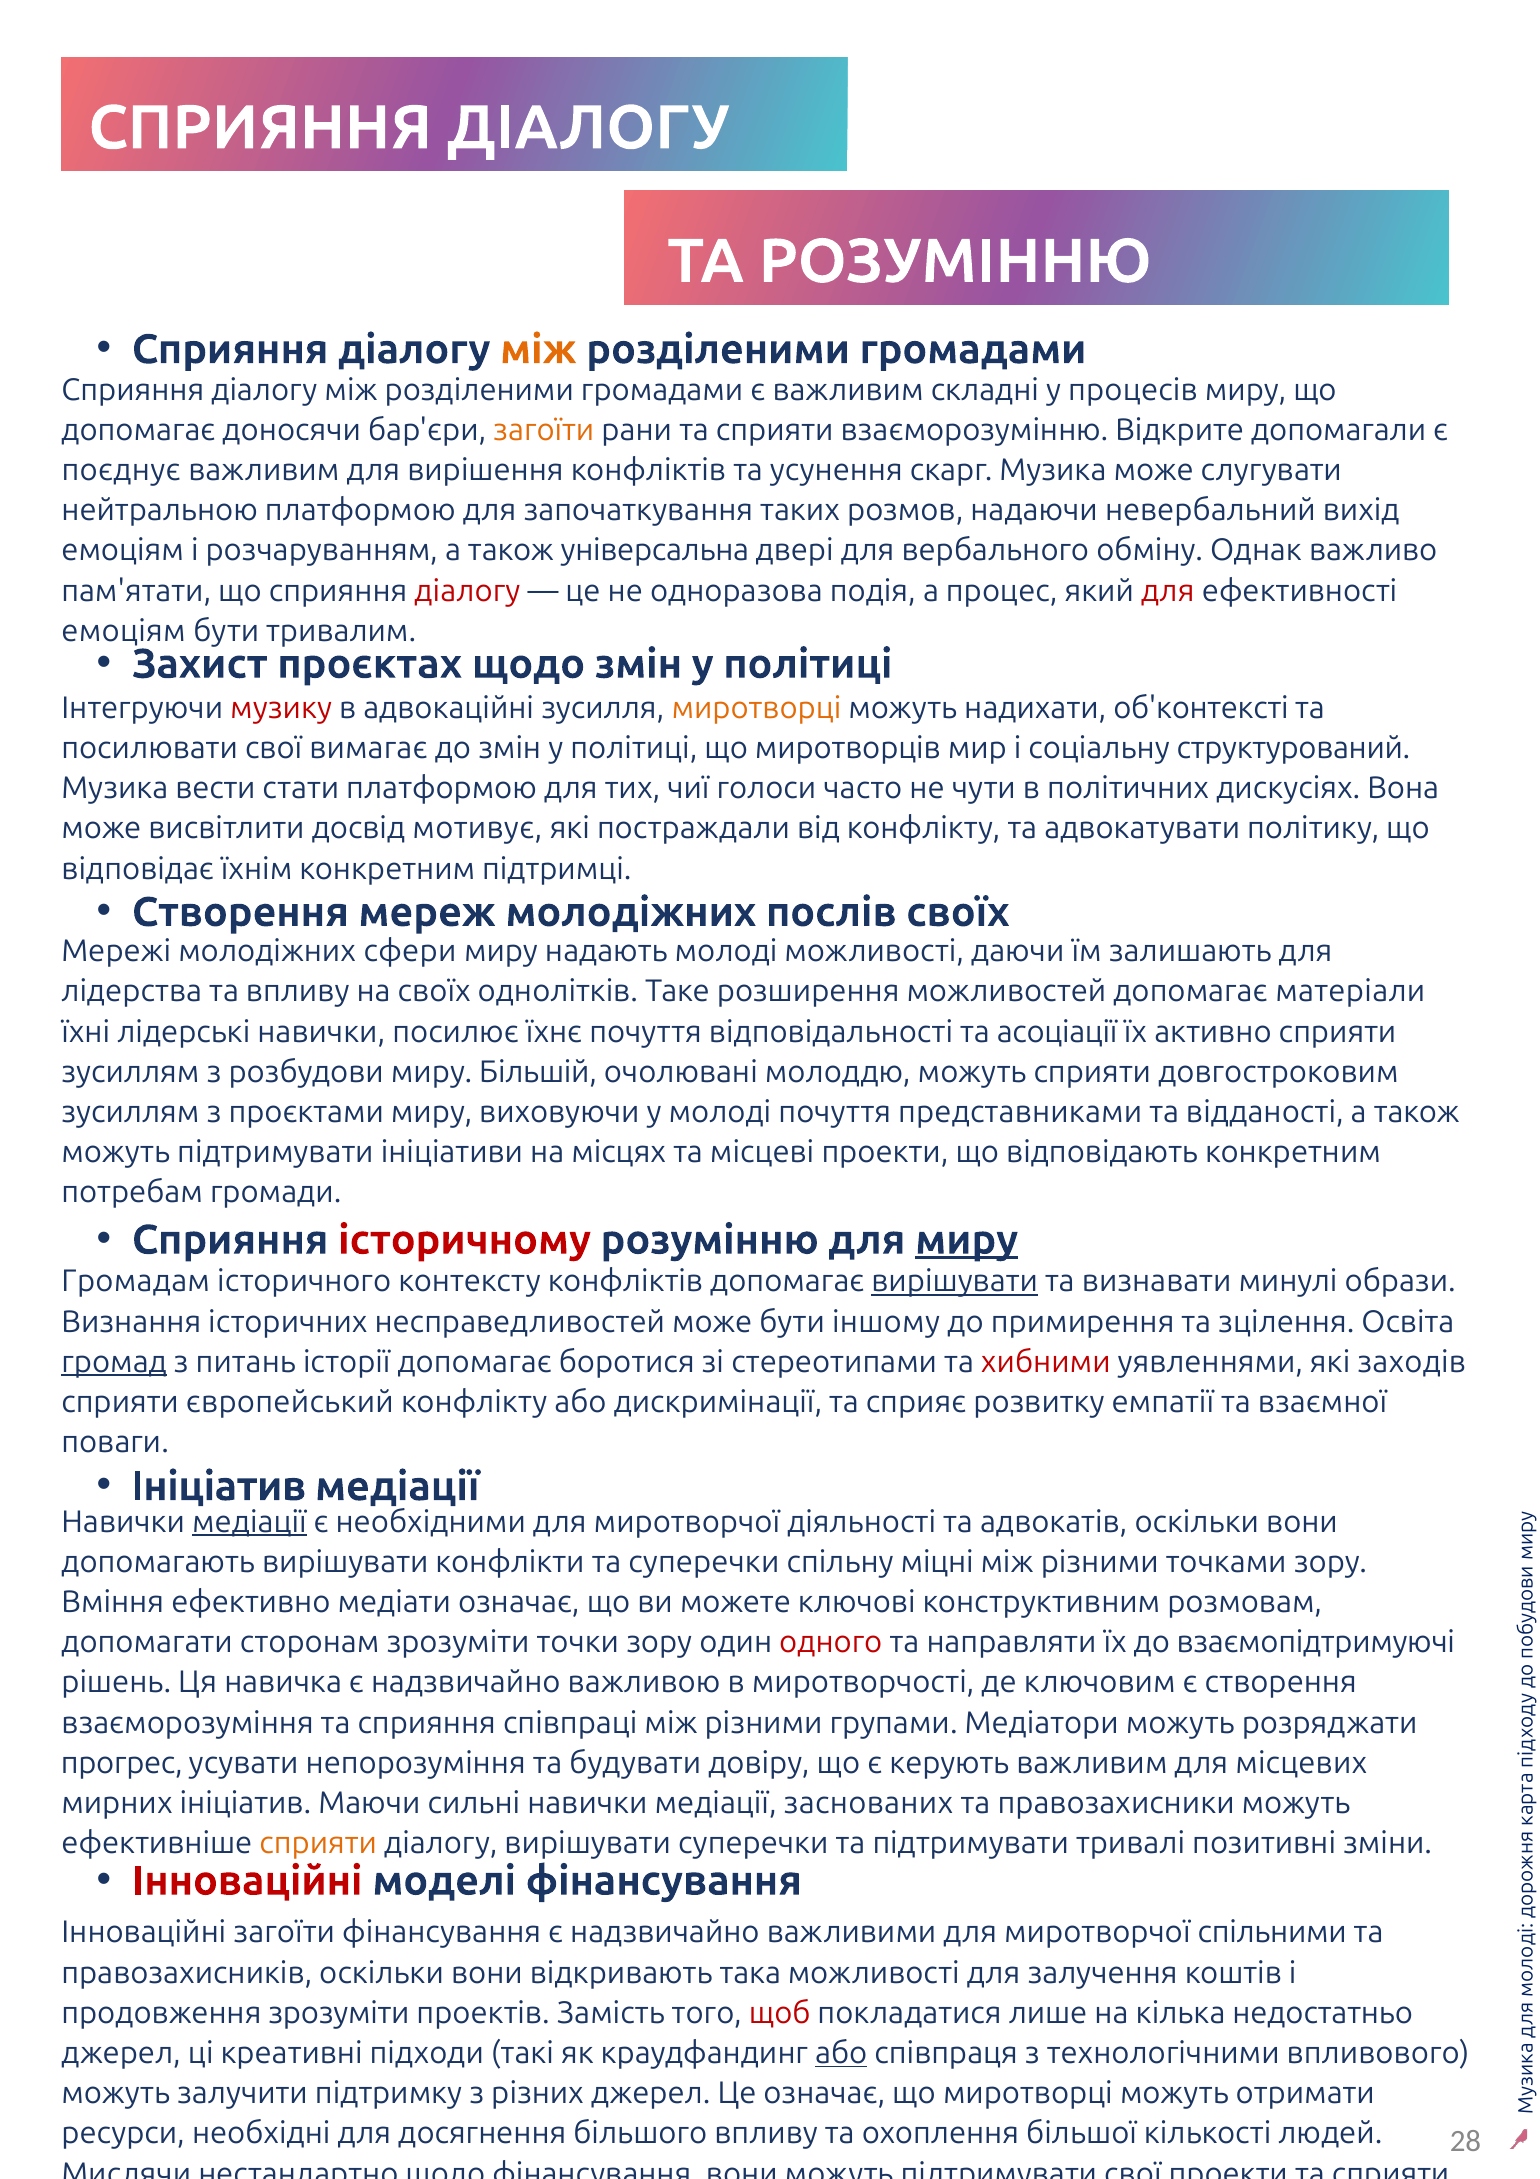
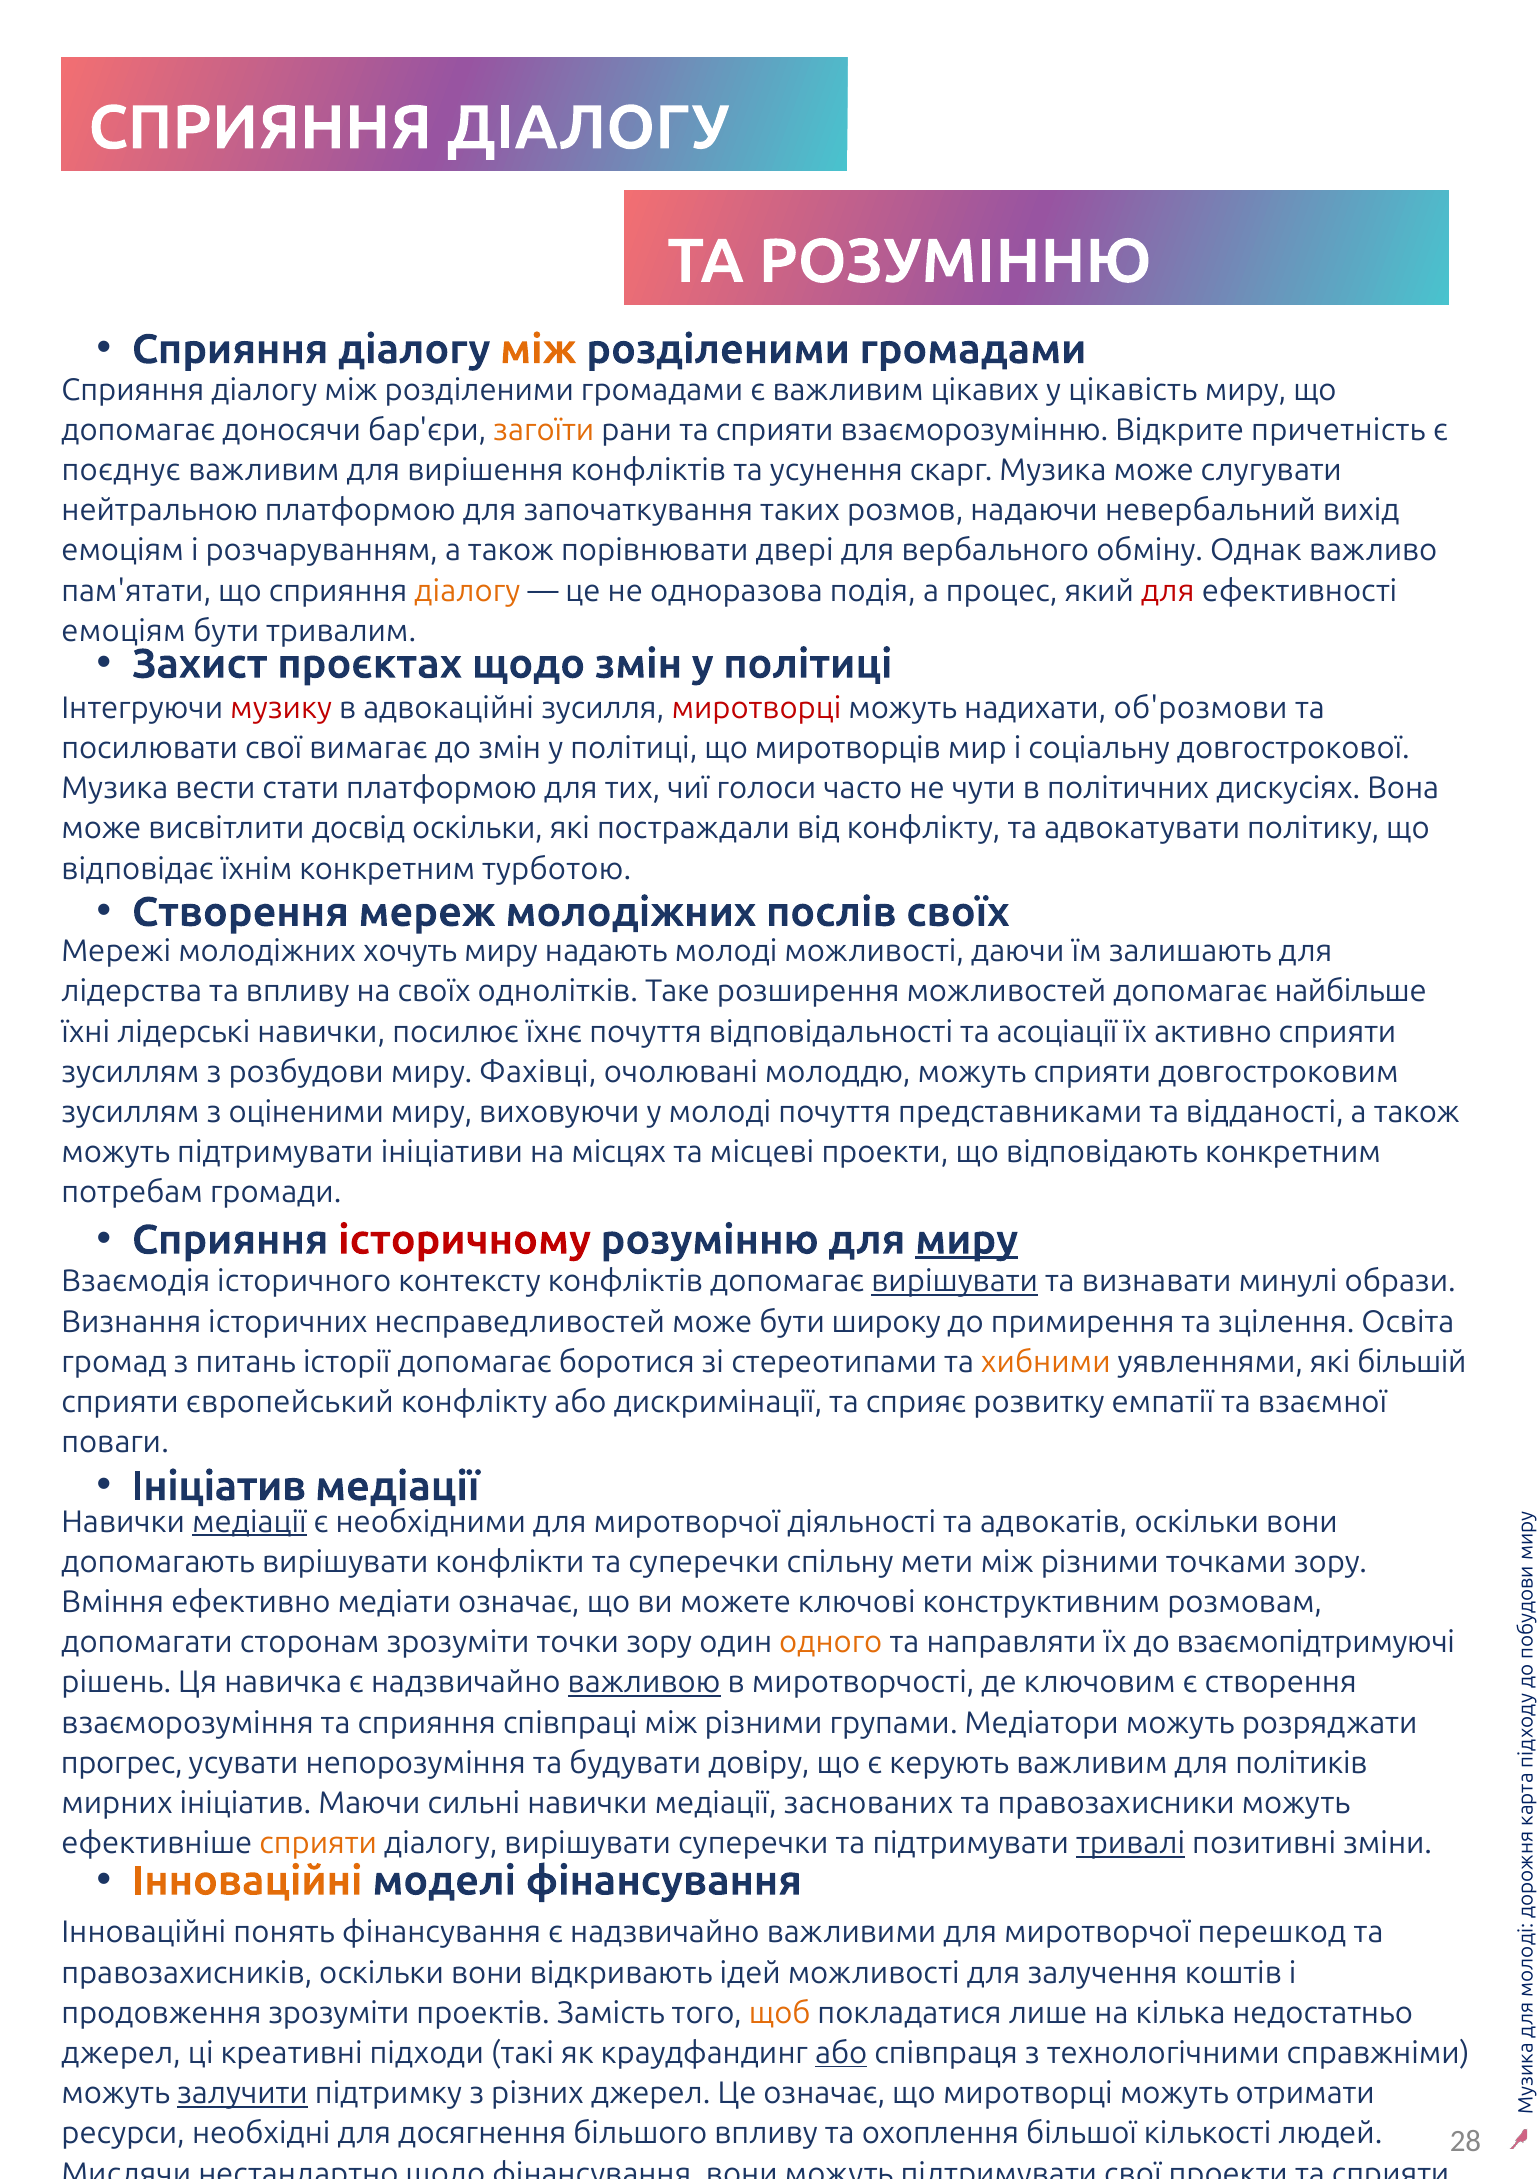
складні: складні -> цікавих
процесів: процесів -> цікавість
допомагали: допомагали -> причетність
універсальна: універсальна -> порівнювати
діалогу at (467, 591) colour: red -> orange
миротворці at (756, 708) colour: orange -> red
об'контексті: об'контексті -> об'розмови
структурований: структурований -> довгострокової
досвід мотивує: мотивує -> оскільки
підтримці: підтримці -> турботою
сфери: сфери -> хочуть
матеріали: матеріали -> найбільше
Більшій: Більшій -> Фахівці
проєктами: проєктами -> оціненими
Громадам: Громадам -> Взаємодія
іншому: іншому -> широку
громад underline: present -> none
хибними colour: red -> orange
заходів: заходів -> більшій
міцні: міцні -> мети
одного colour: red -> orange
важливою underline: none -> present
для місцевих: місцевих -> політиків
тривалі underline: none -> present
Інноваційні at (247, 1881) colour: red -> orange
Інноваційні загоїти: загоїти -> понять
спільними: спільними -> перешкод
така: така -> ідей
щоб colour: red -> orange
впливового: впливового -> справжніми
залучити underline: none -> present
